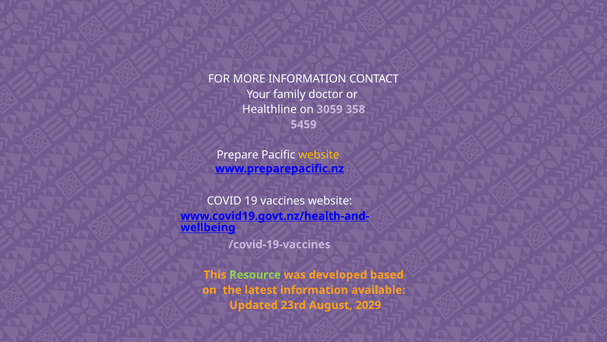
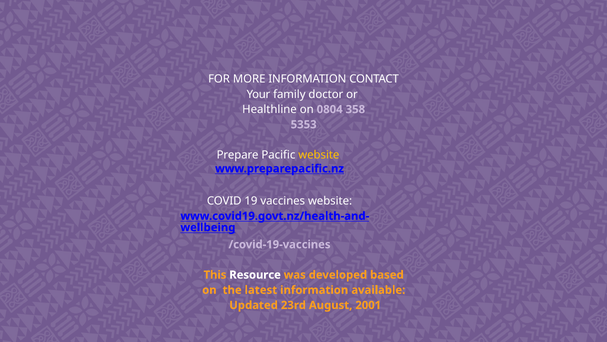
3059: 3059 -> 0804
5459: 5459 -> 5353
Resource colour: light green -> white
2029: 2029 -> 2001
